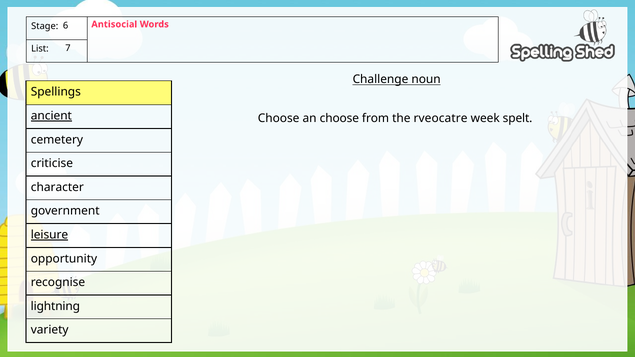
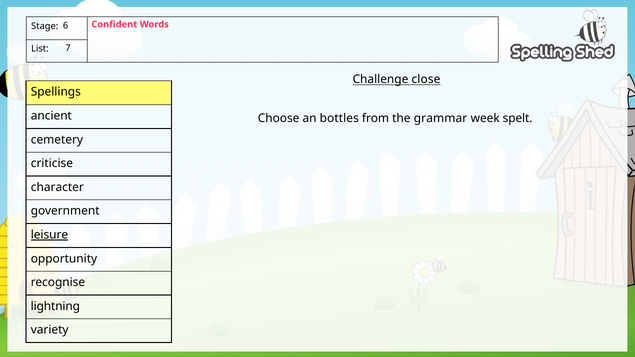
Antisocial: Antisocial -> Confident
noun: noun -> close
ancient underline: present -> none
an choose: choose -> bottles
rveocatre: rveocatre -> grammar
